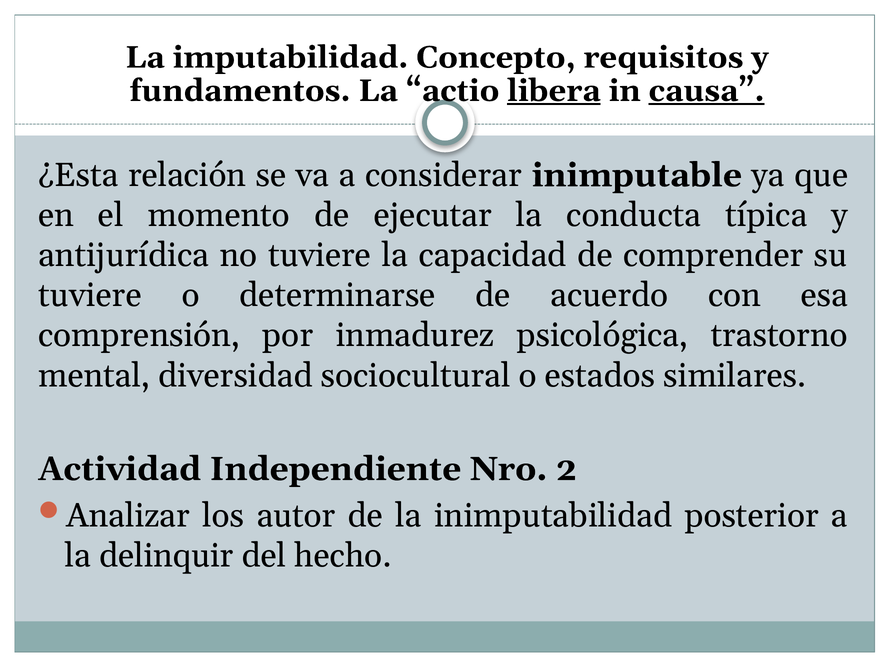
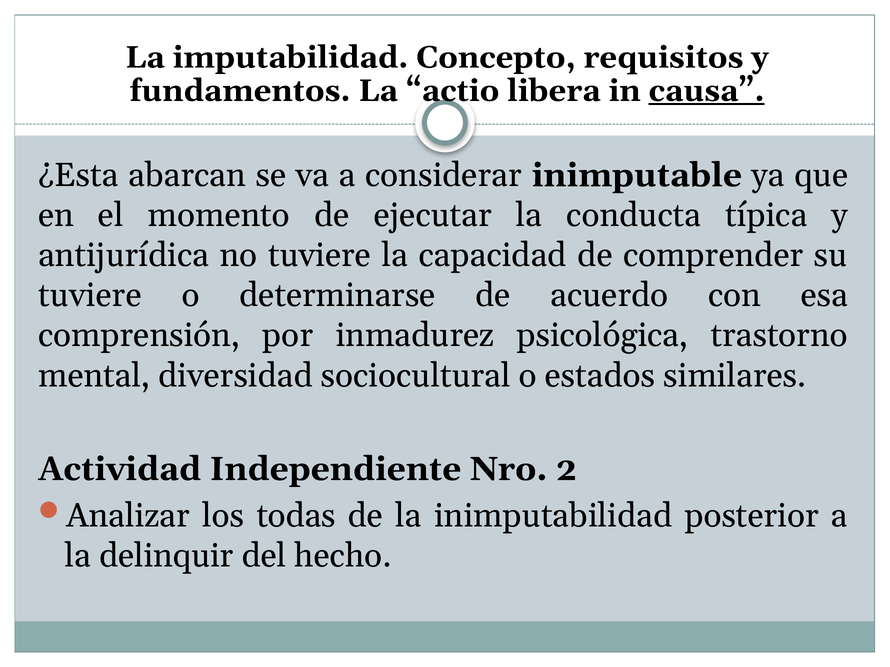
libera underline: present -> none
relación: relación -> abarcan
autor: autor -> todas
